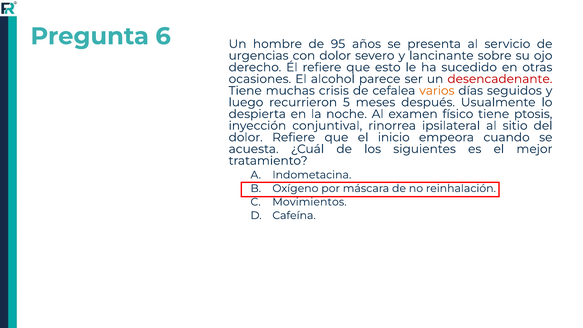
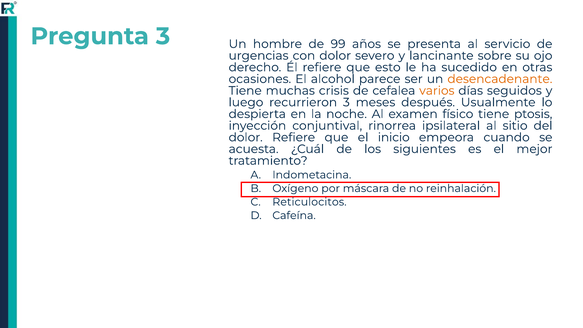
Pregunta 6: 6 -> 3
95: 95 -> 99
desencadenante colour: red -> orange
recurrieron 5: 5 -> 3
Movimientos: Movimientos -> Reticulocitos
